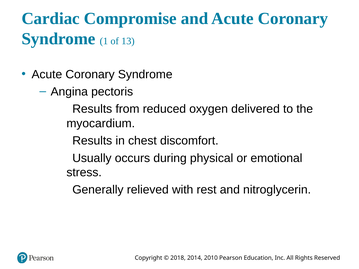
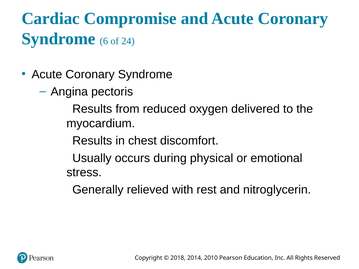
1: 1 -> 6
13: 13 -> 24
